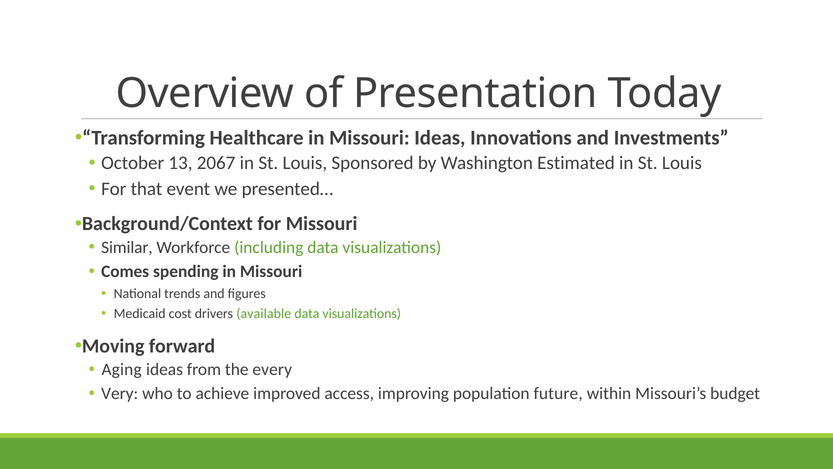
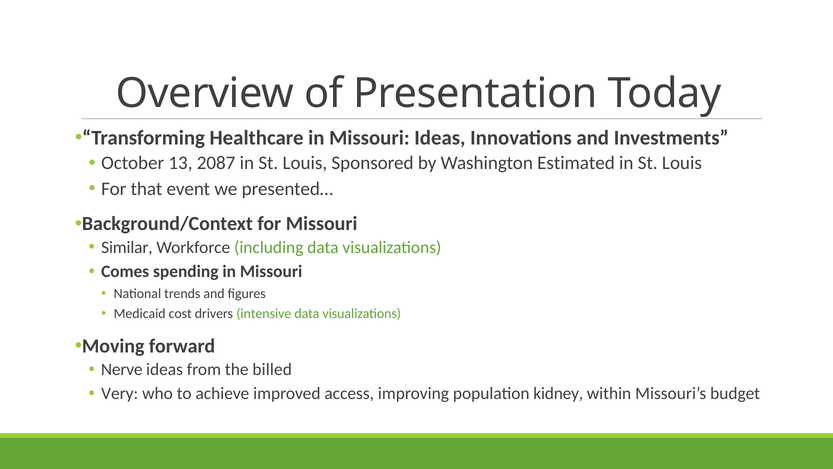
2067: 2067 -> 2087
available: available -> intensive
Aging: Aging -> Nerve
every: every -> billed
future: future -> kidney
